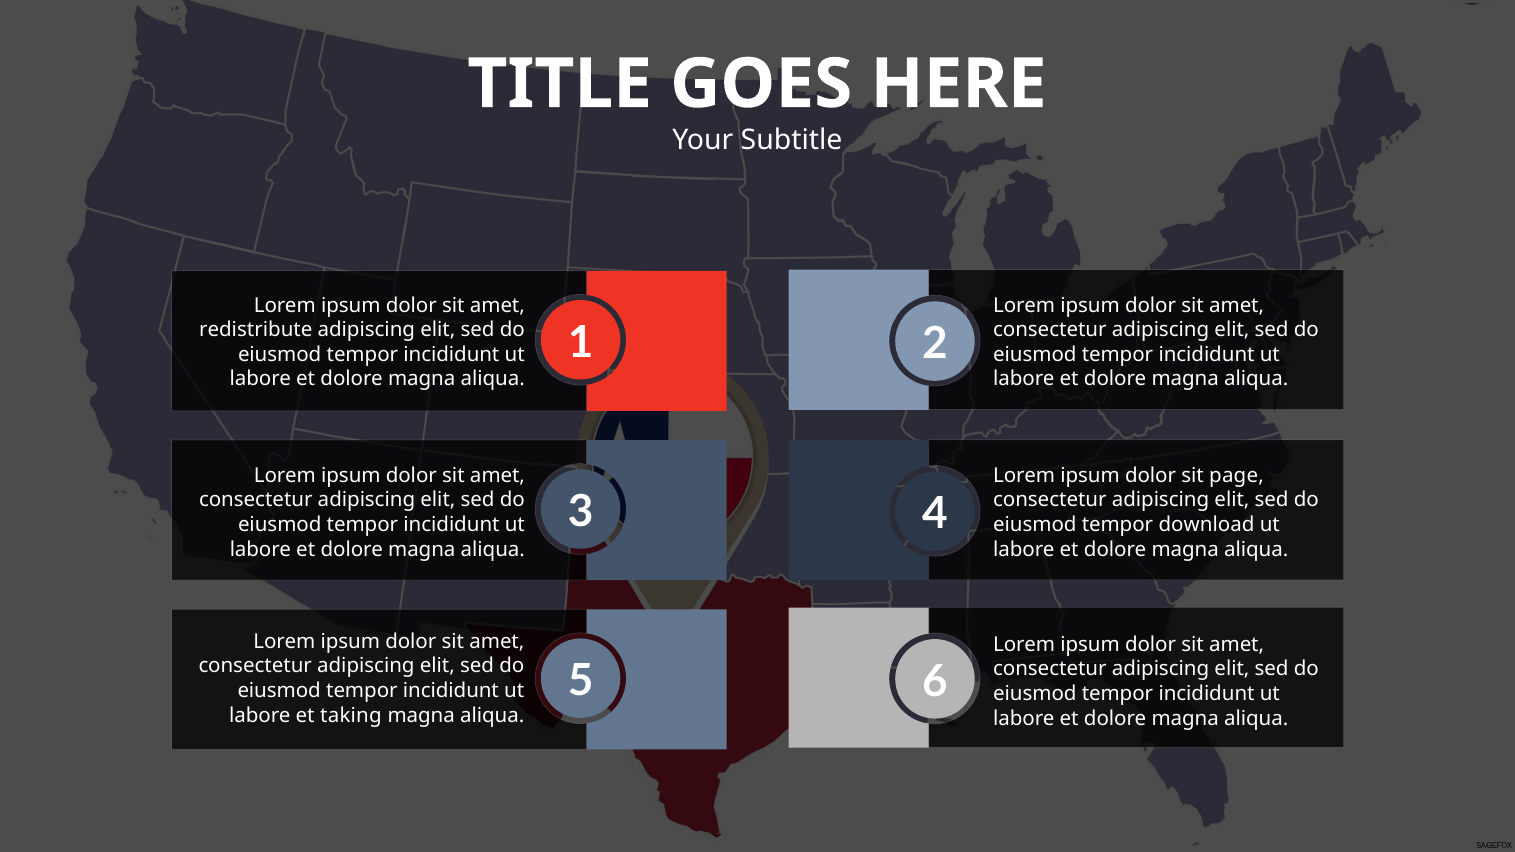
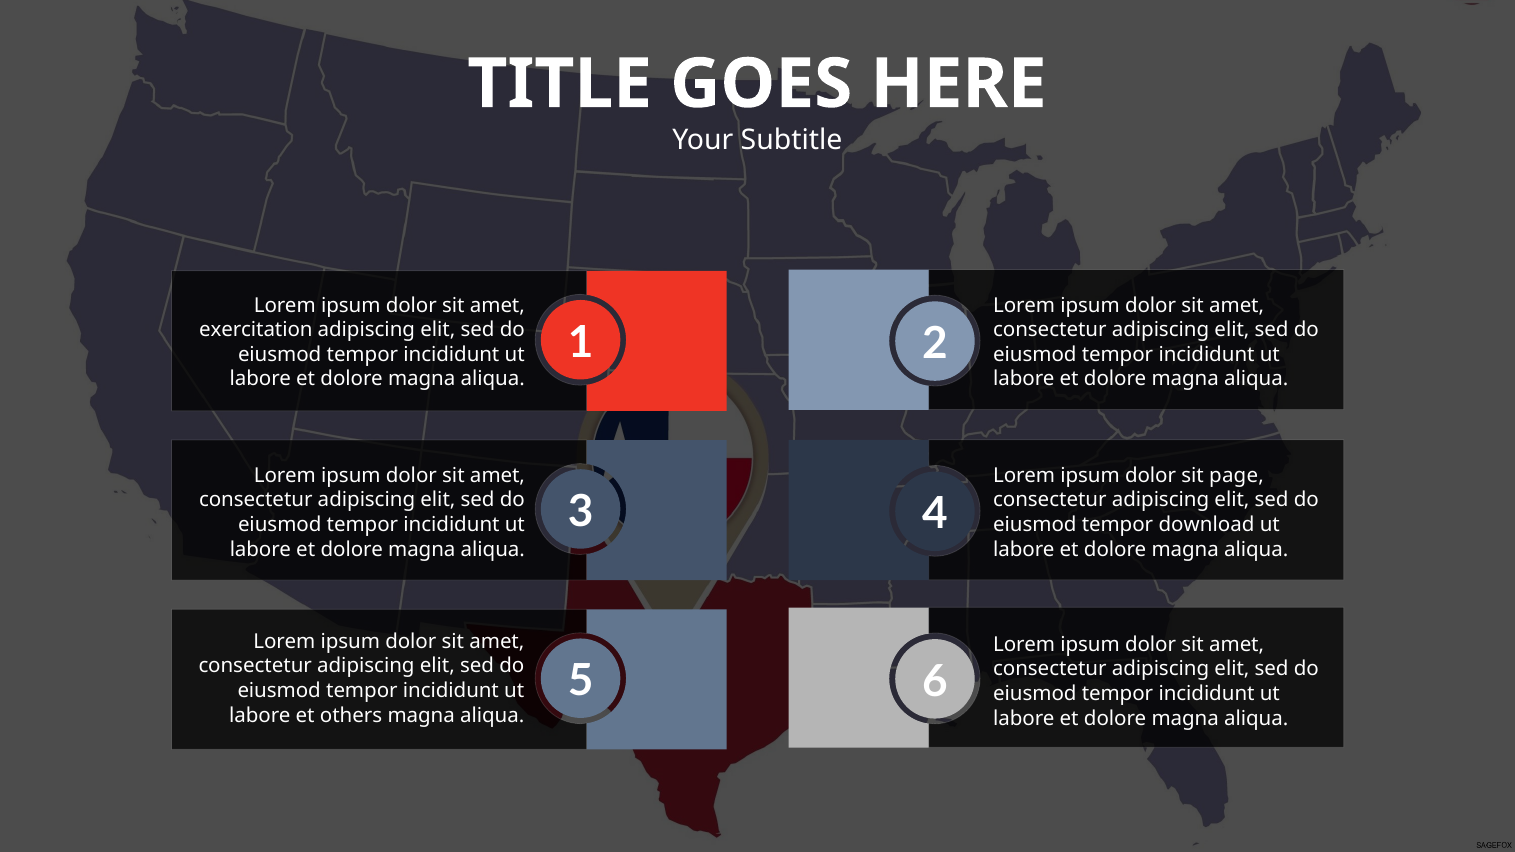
redistribute: redistribute -> exercitation
taking: taking -> others
